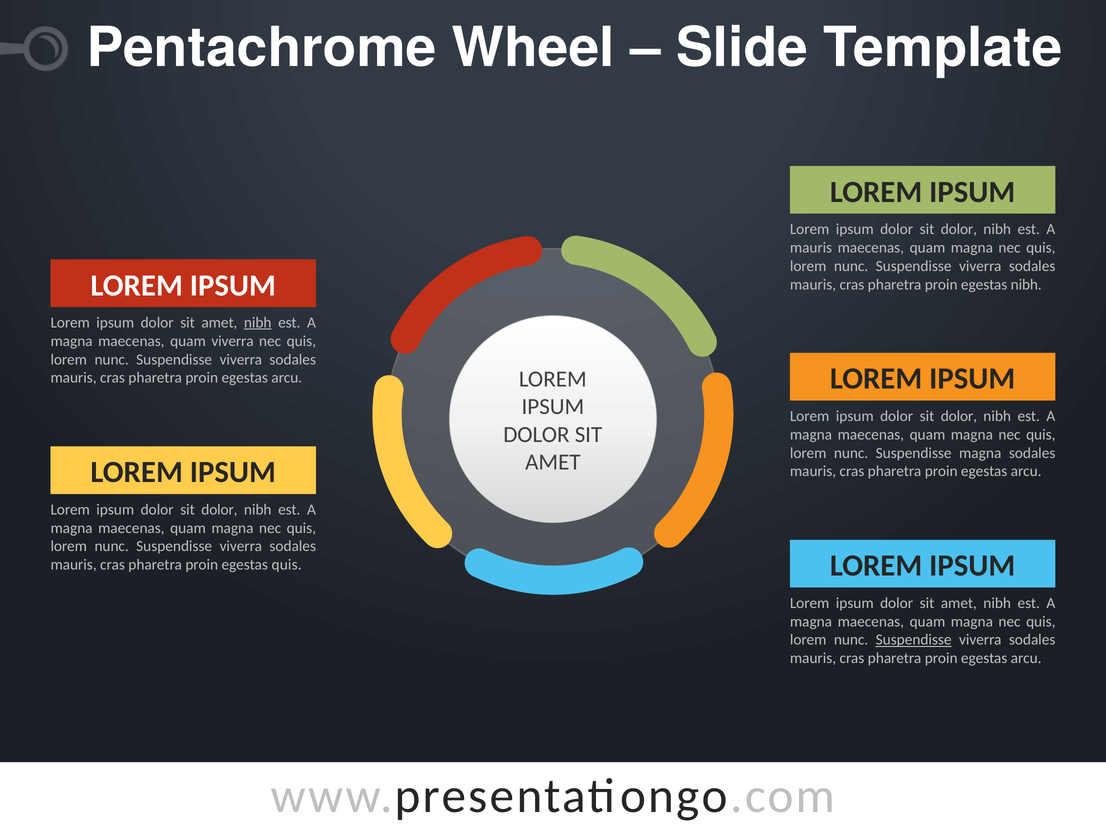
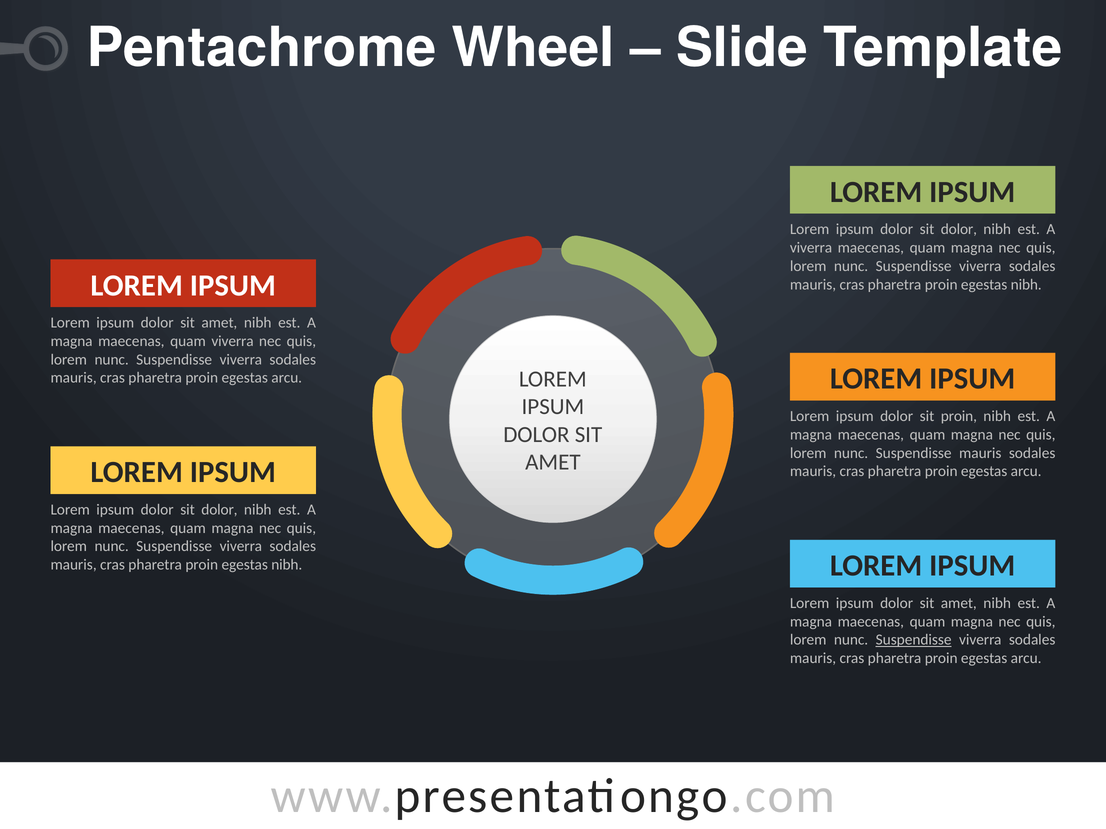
mauris at (811, 248): mauris -> viverra
nibh at (258, 323) underline: present -> none
dolor at (959, 416): dolor -> proin
Suspendisse magna: magna -> mauris
quis at (287, 565): quis -> nibh
